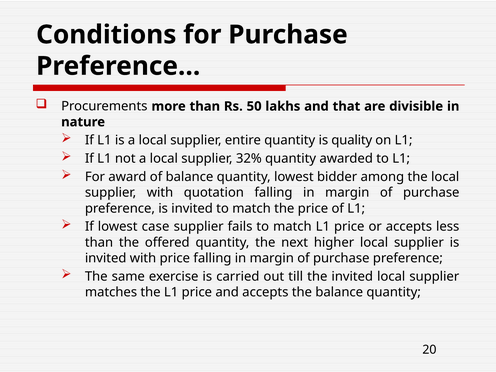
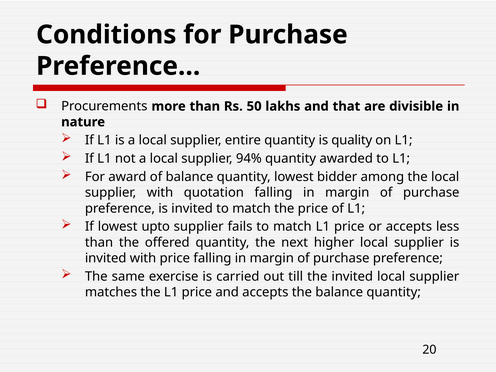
32%: 32% -> 94%
case: case -> upto
